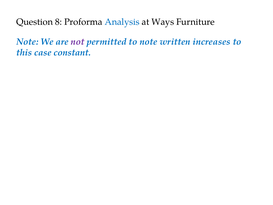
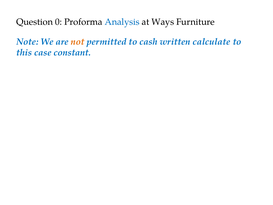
8: 8 -> 0
not colour: purple -> orange
to note: note -> cash
increases: increases -> calculate
